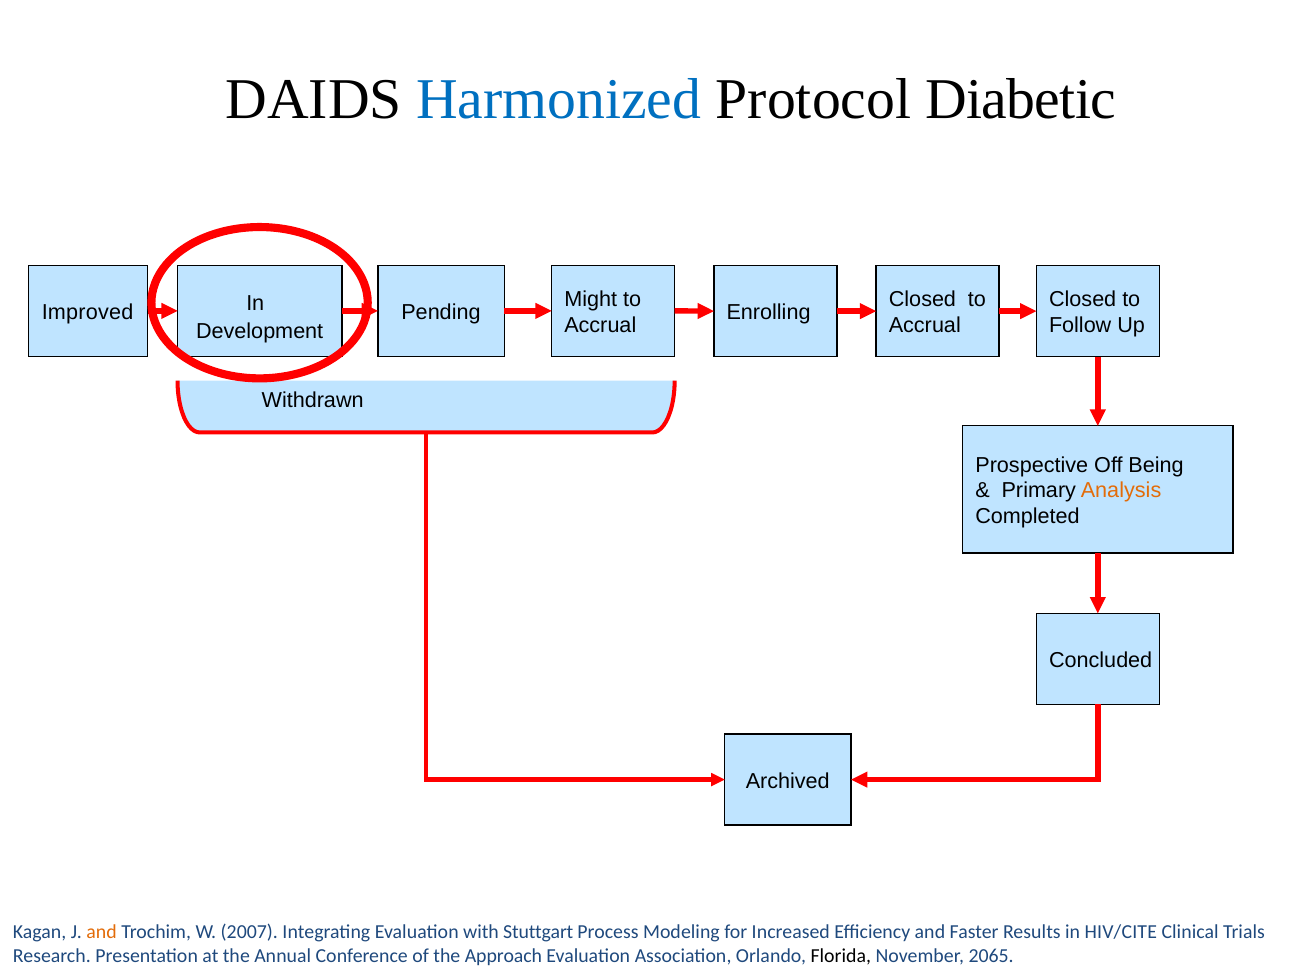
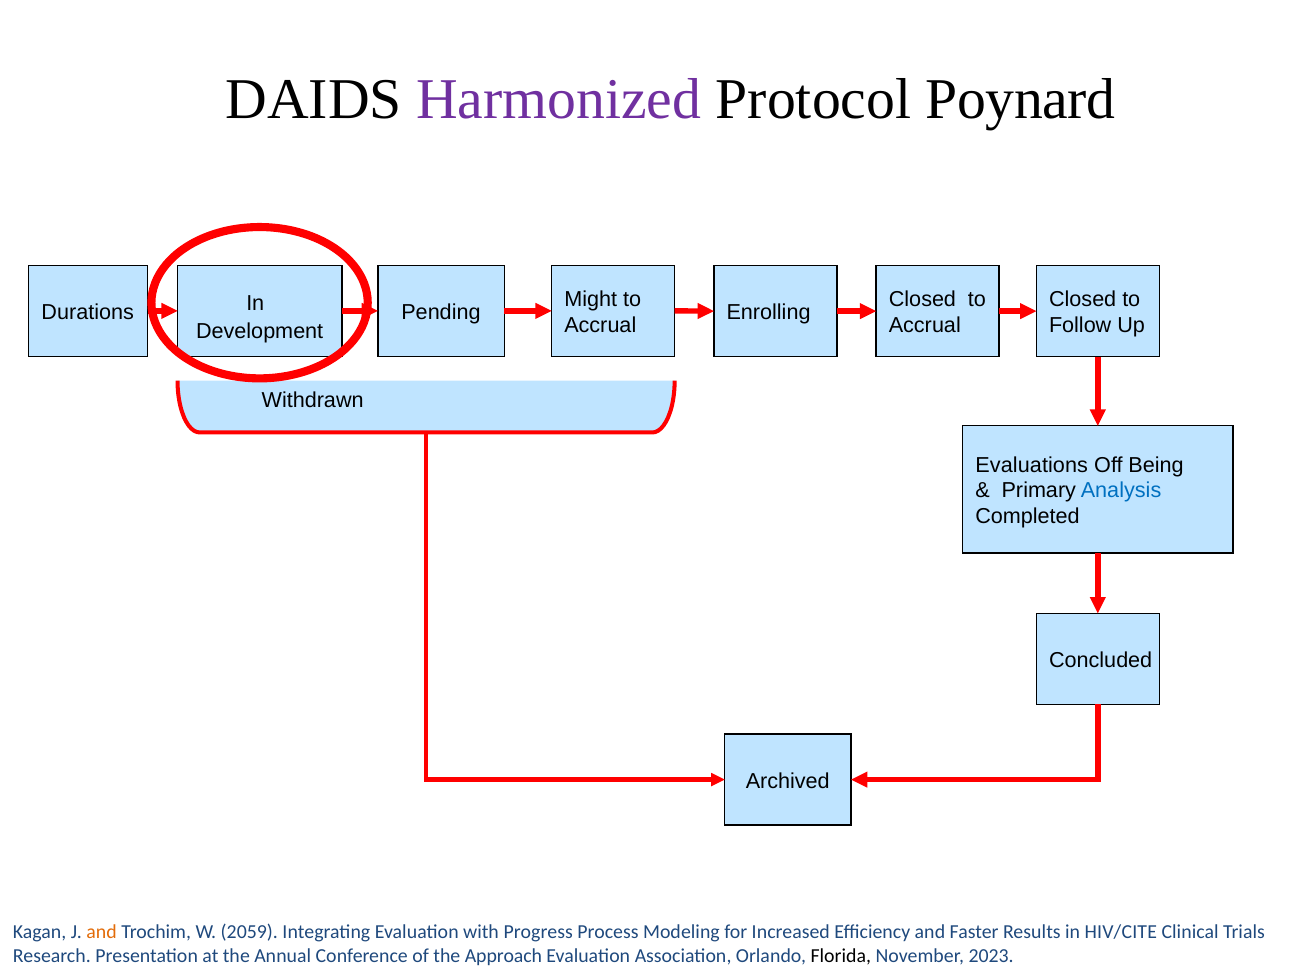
Harmonized colour: blue -> purple
Diabetic: Diabetic -> Poynard
Improved: Improved -> Durations
Prospective: Prospective -> Evaluations
Analysis colour: orange -> blue
2007: 2007 -> 2059
Stuttgart: Stuttgart -> Progress
2065: 2065 -> 2023
